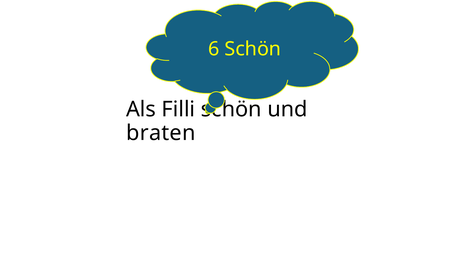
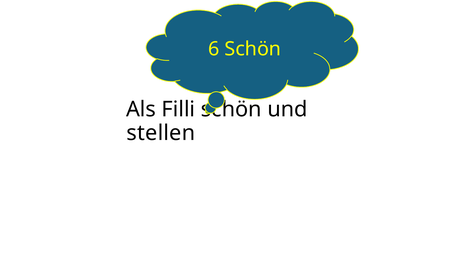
braten: braten -> stellen
